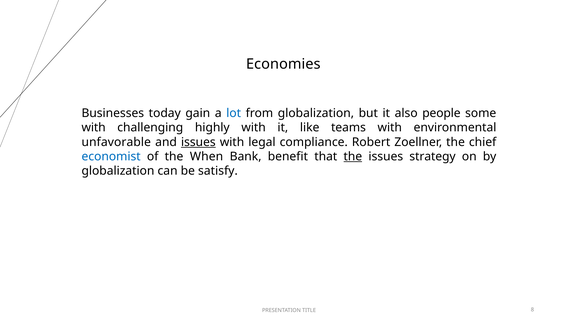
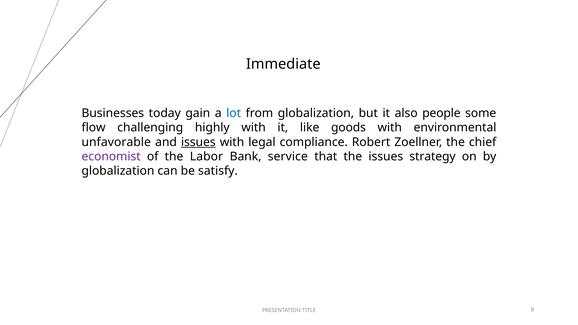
Economies: Economies -> Immediate
with at (94, 128): with -> flow
teams: teams -> goods
economist colour: blue -> purple
When: When -> Labor
benefit: benefit -> service
the at (353, 157) underline: present -> none
